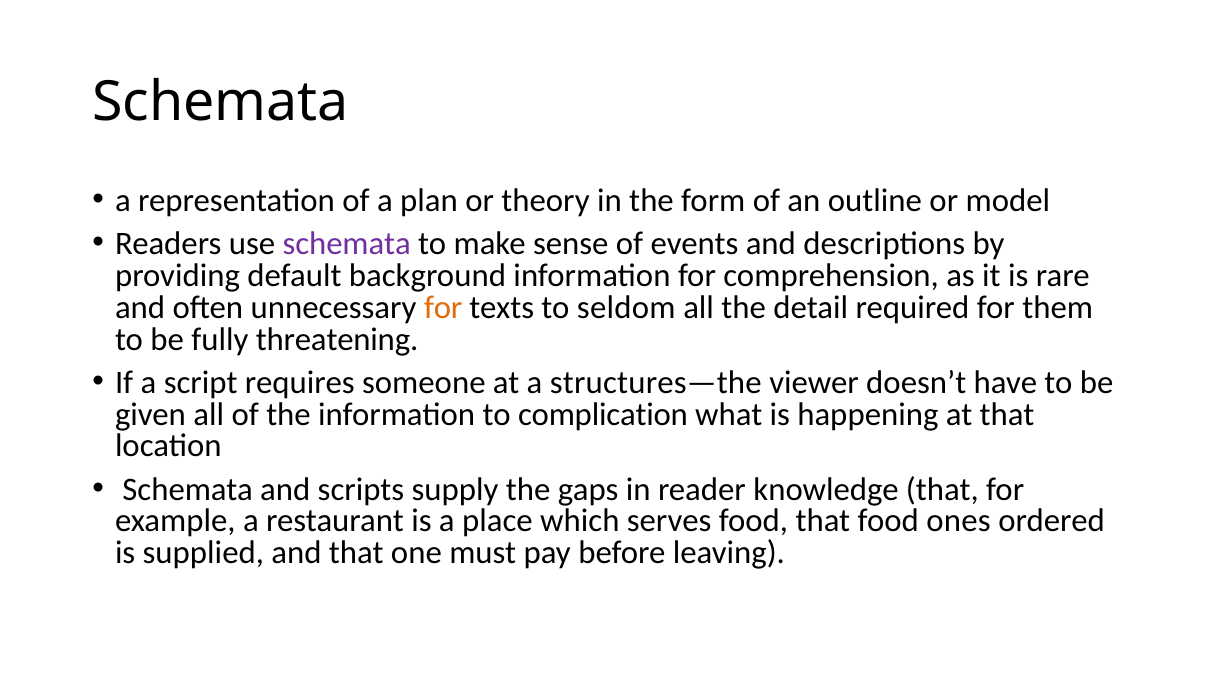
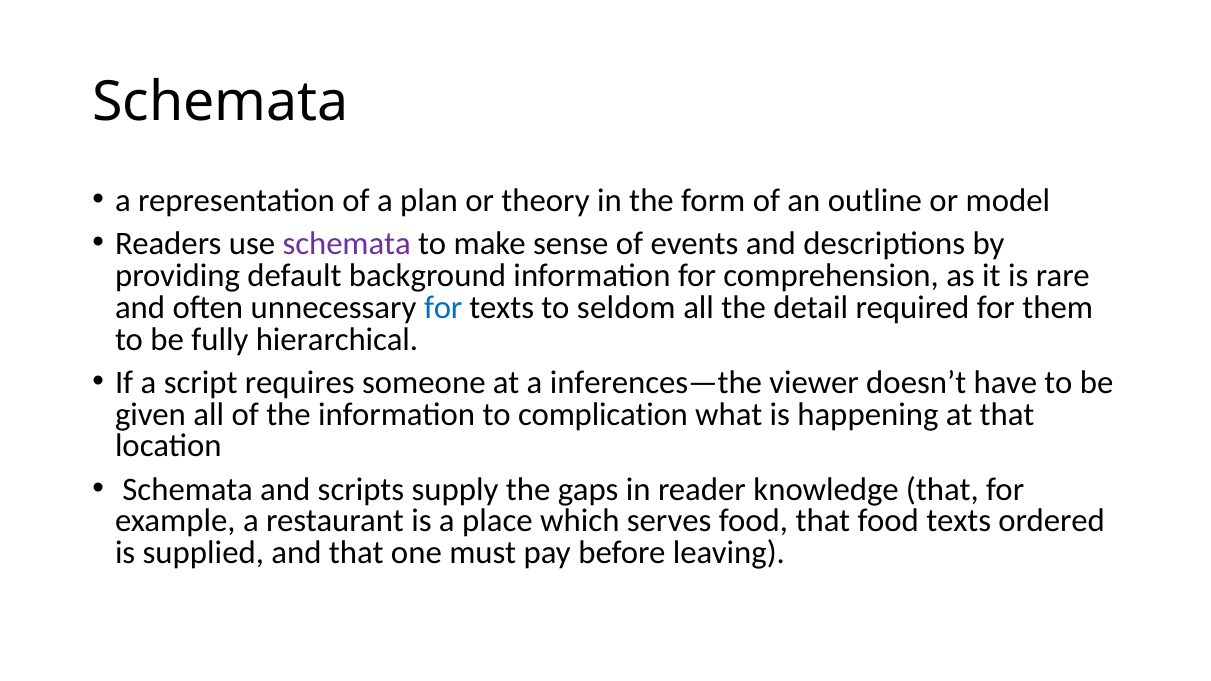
for at (443, 307) colour: orange -> blue
threatening: threatening -> hierarchical
structures—the: structures—the -> inferences—the
food ones: ones -> texts
